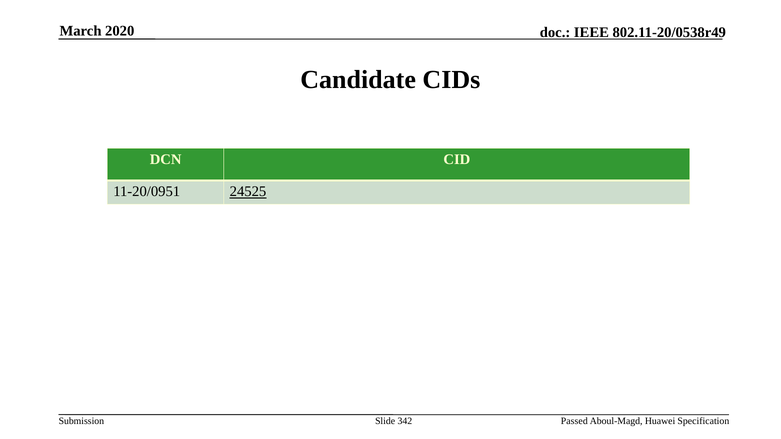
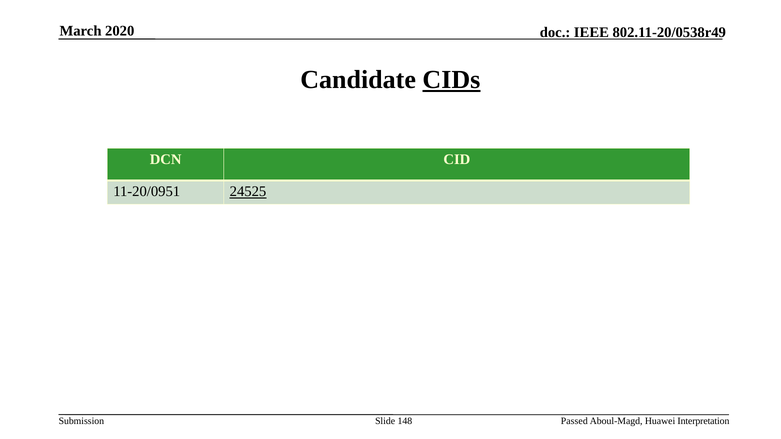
CIDs underline: none -> present
342: 342 -> 148
Specification: Specification -> Interpretation
